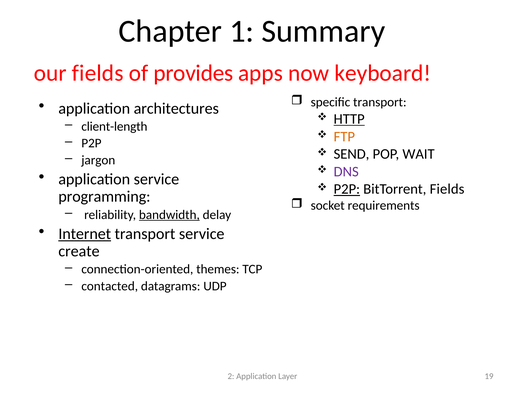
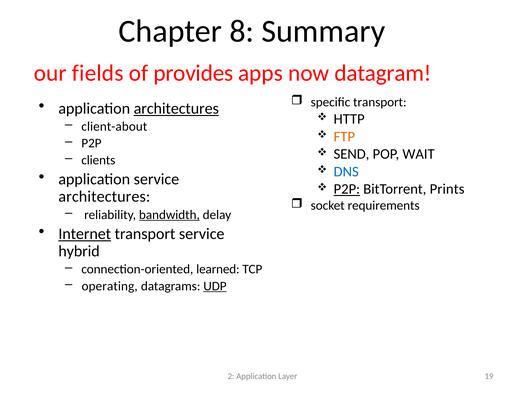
1: 1 -> 8
keyboard: keyboard -> datagram
architectures at (176, 108) underline: none -> present
HTTP underline: present -> none
client-length: client-length -> client-about
jargon: jargon -> clients
DNS colour: purple -> blue
BitTorrent Fields: Fields -> Prints
programming at (104, 197): programming -> architectures
create: create -> hybrid
themes: themes -> learned
contacted: contacted -> operating
UDP underline: none -> present
